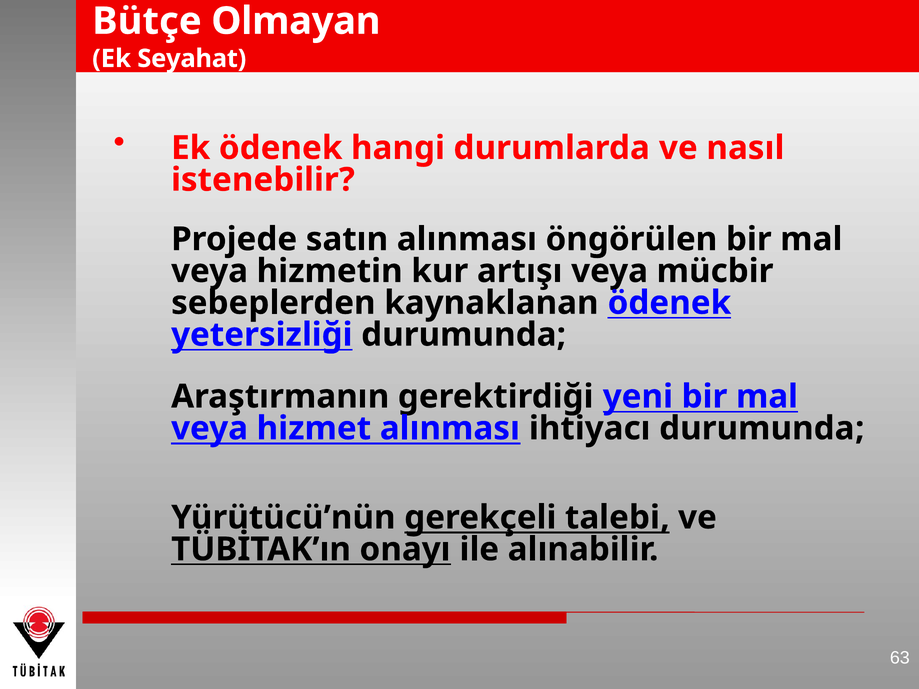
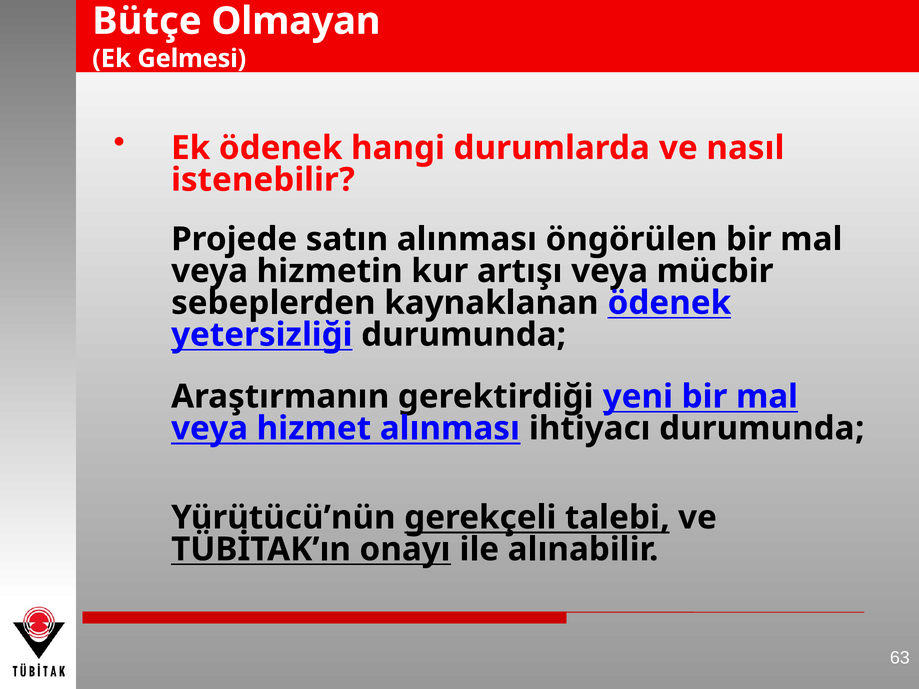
Seyahat: Seyahat -> Gelmesi
